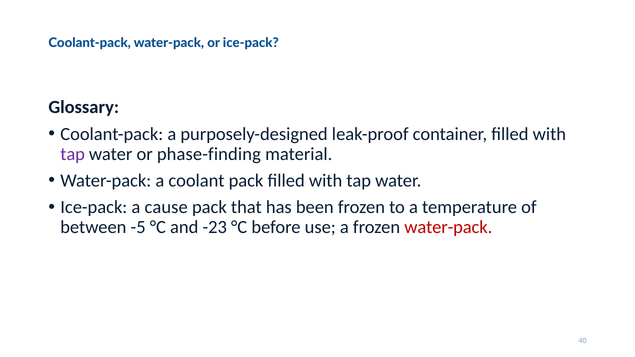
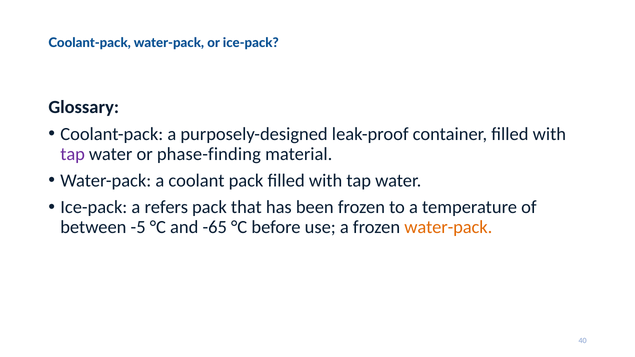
cause: cause -> refers
-23: -23 -> -65
water-pack at (448, 227) colour: red -> orange
